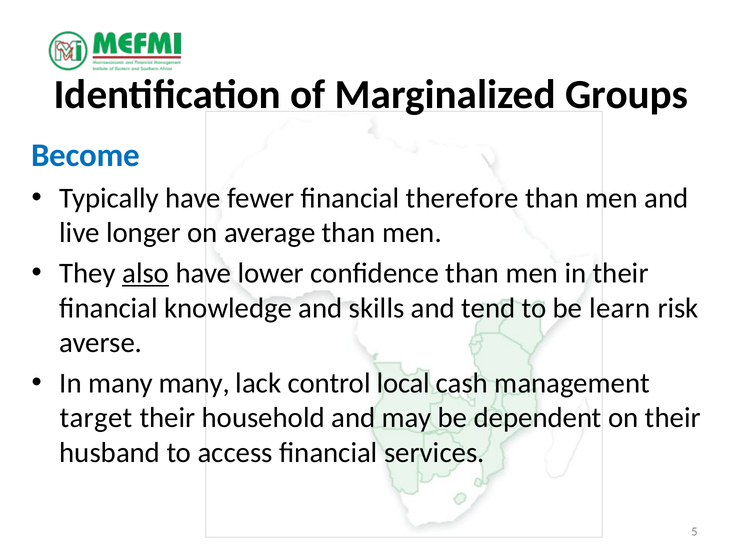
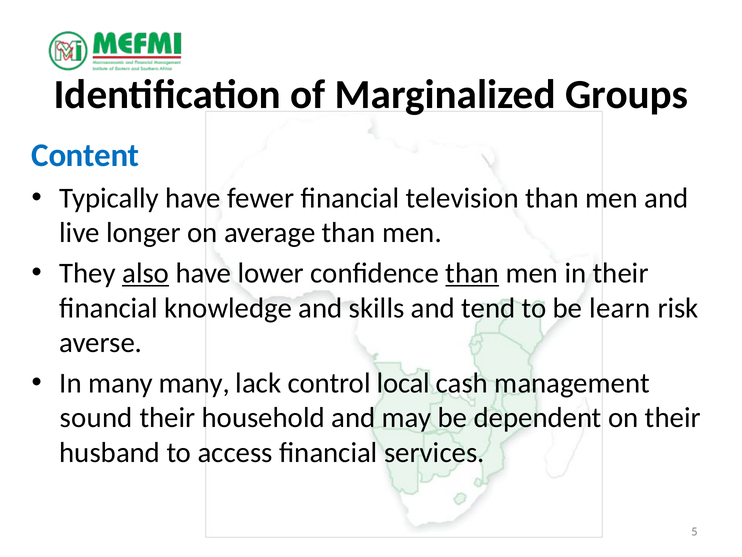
Become: Become -> Content
therefore: therefore -> television
than at (472, 273) underline: none -> present
target: target -> sound
